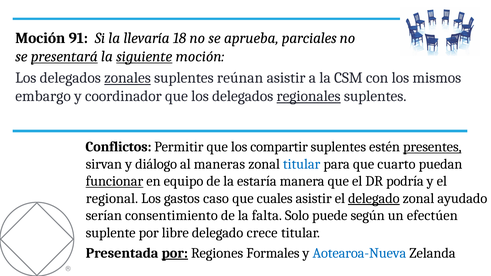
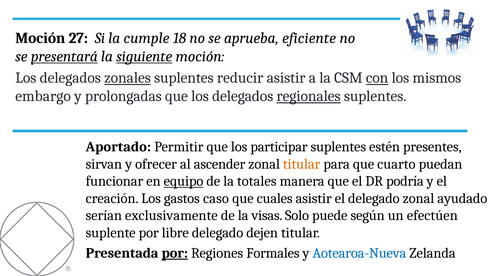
91: 91 -> 27
llevaría: llevaría -> cumple
parciales: parciales -> eficiente
reúnan: reúnan -> reducir
con underline: none -> present
coordinador: coordinador -> prolongadas
Conflictos: Conflictos -> Aportado
compartir: compartir -> participar
presentes underline: present -> none
diálogo: diálogo -> ofrecer
maneras: maneras -> ascender
titular at (302, 164) colour: blue -> orange
funcionar underline: present -> none
equipo underline: none -> present
estaría: estaría -> totales
regional: regional -> creación
delegado at (374, 198) underline: present -> none
consentimiento: consentimiento -> exclusivamente
falta: falta -> visas
crece: crece -> dejen
